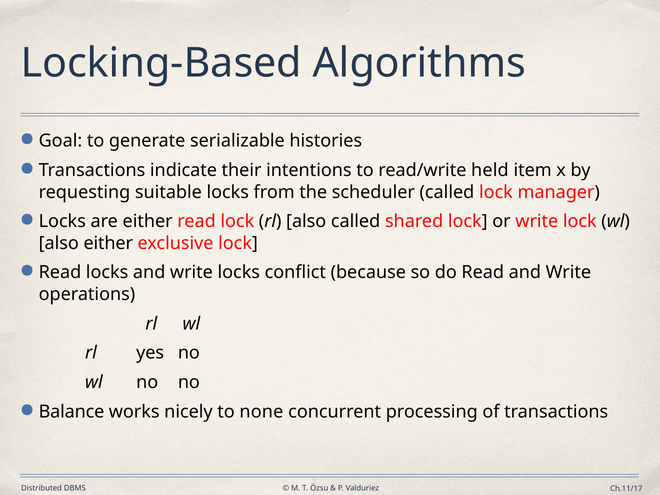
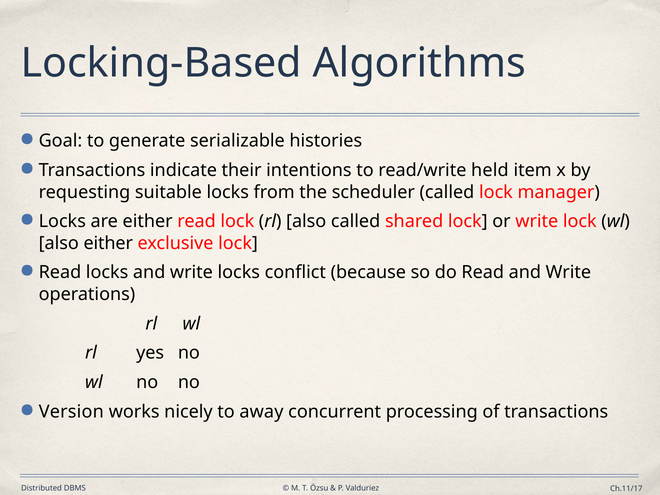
Balance: Balance -> Version
none: none -> away
